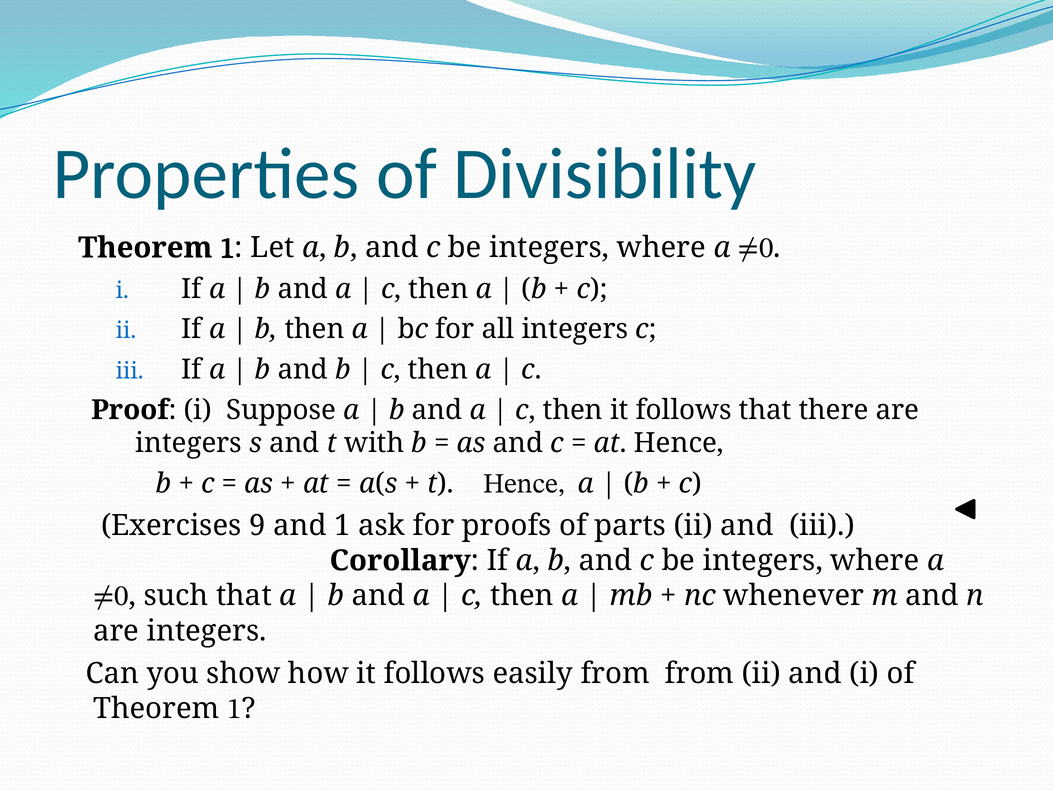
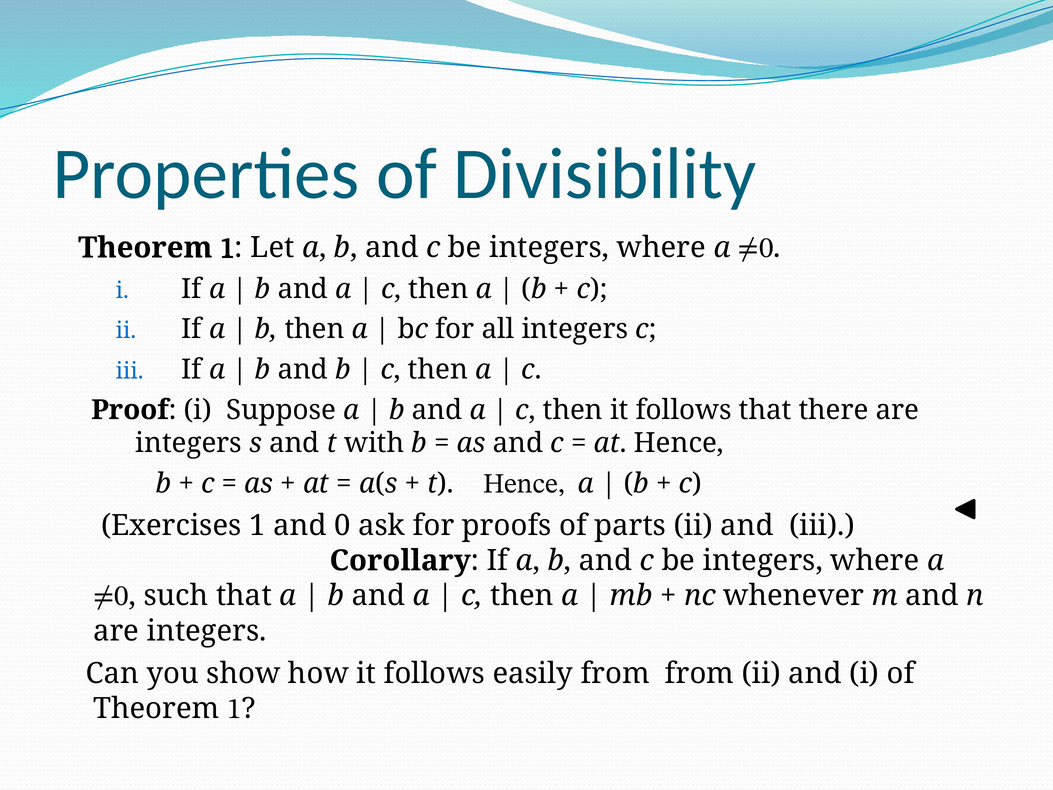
Exercises 9: 9 -> 1
and 1: 1 -> 0
